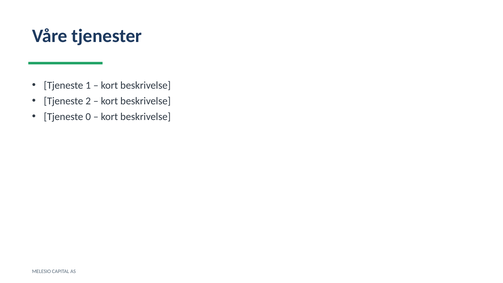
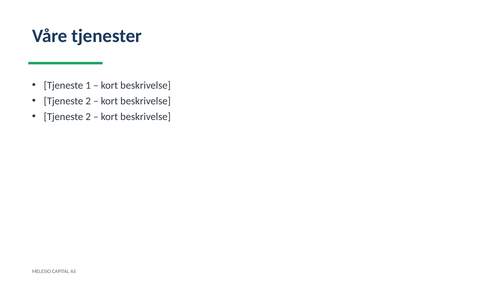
0 at (88, 117): 0 -> 2
